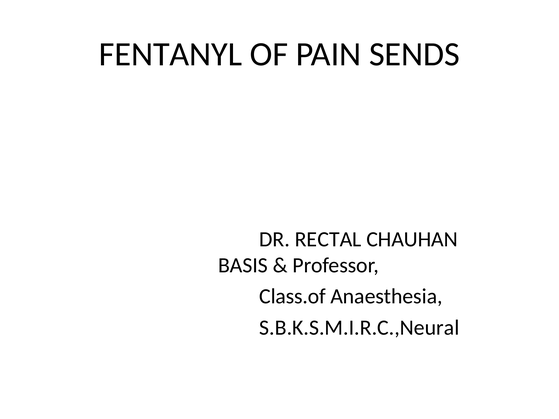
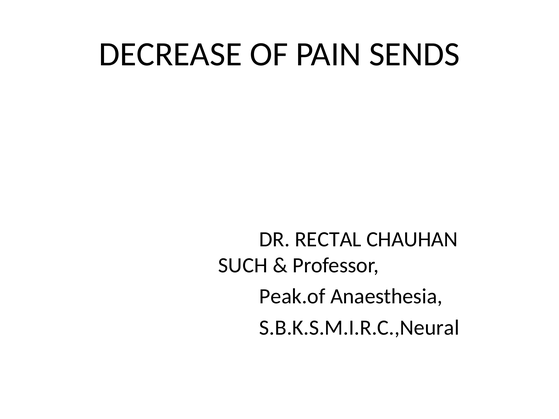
FENTANYL: FENTANYL -> DECREASE
BASIS: BASIS -> SUCH
Class.of: Class.of -> Peak.of
